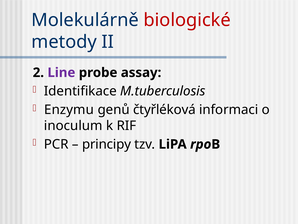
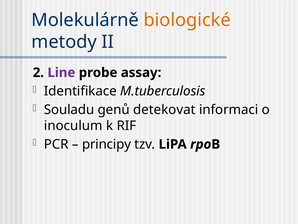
biologické colour: red -> orange
Enzymu: Enzymu -> Souladu
čtyřléková: čtyřléková -> detekovat
